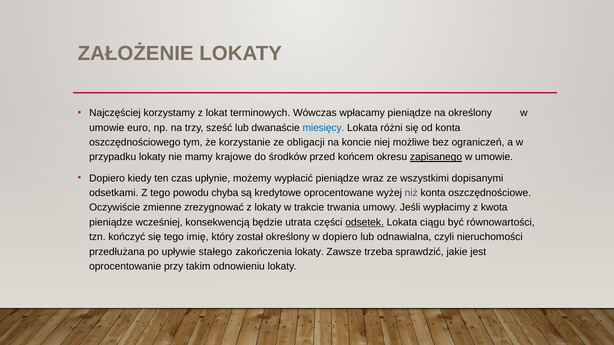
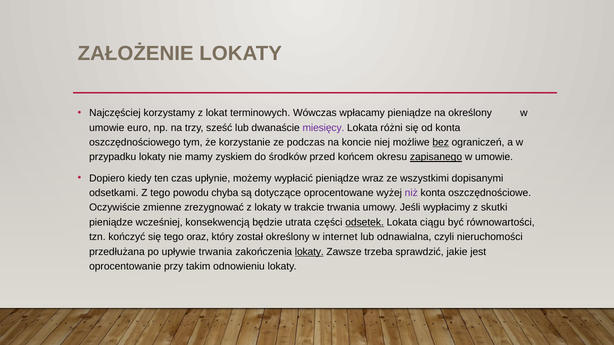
miesięcy colour: blue -> purple
obligacji: obligacji -> podczas
bez underline: none -> present
krajowe: krajowe -> zyskiem
kredytowe: kredytowe -> dotyczące
kwota: kwota -> skutki
imię: imię -> oraz
w dopiero: dopiero -> internet
upływie stałego: stałego -> trwania
lokaty at (309, 252) underline: none -> present
